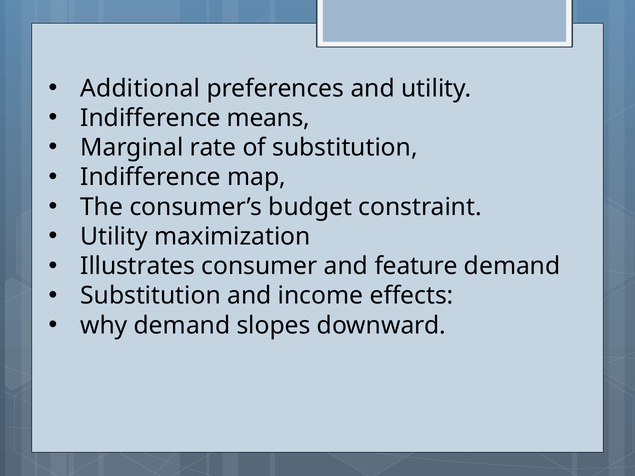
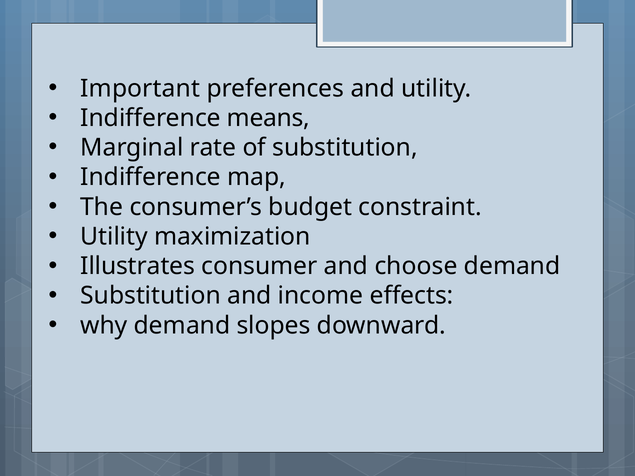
Additional: Additional -> Important
feature: feature -> choose
